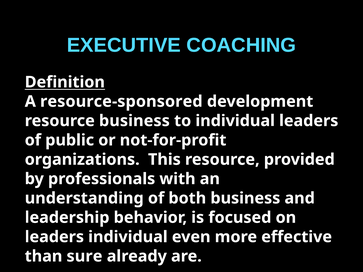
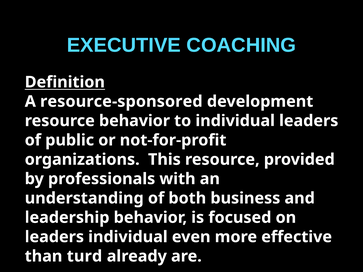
resource business: business -> behavior
sure: sure -> turd
